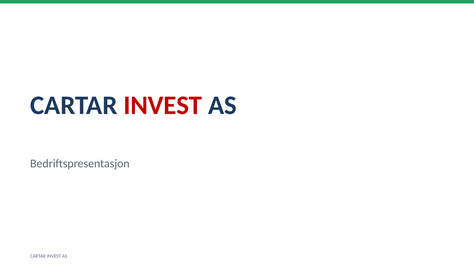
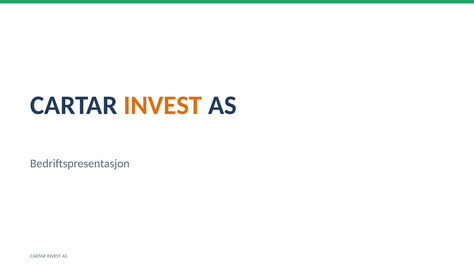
INVEST at (163, 105) colour: red -> orange
